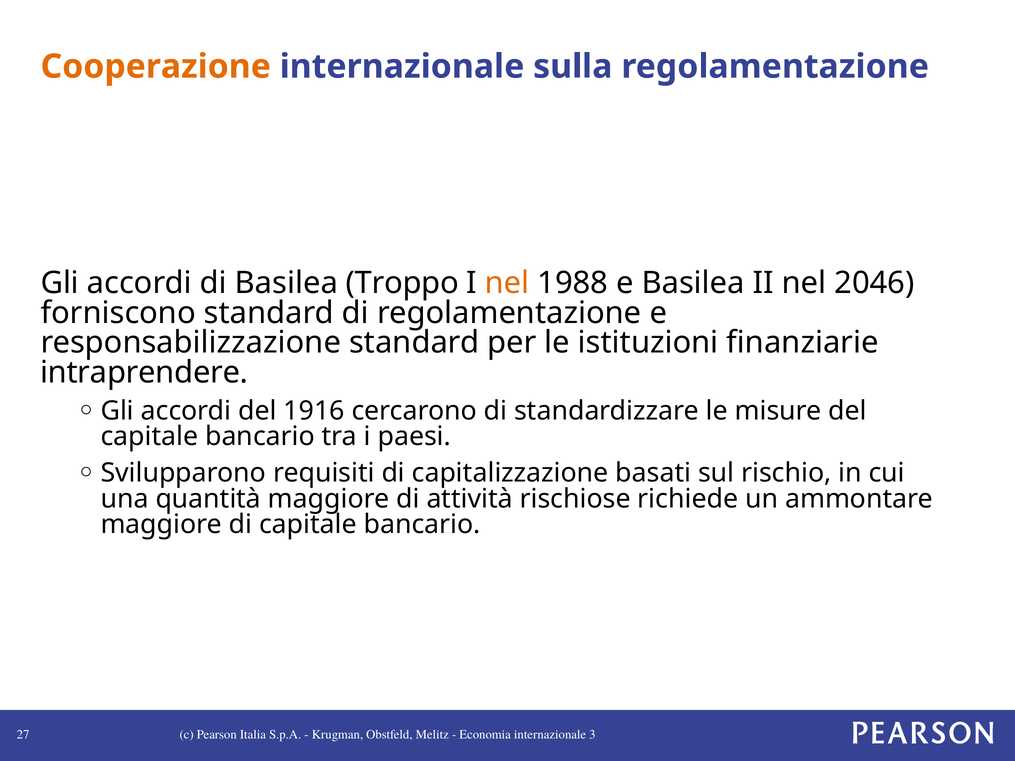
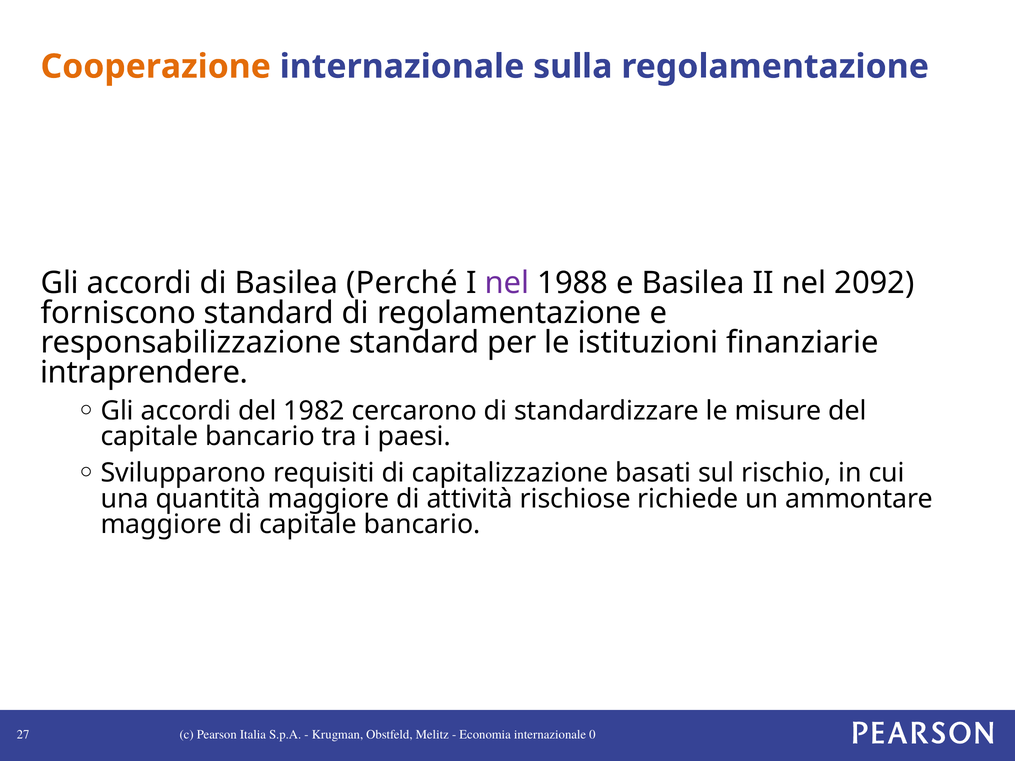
Troppo: Troppo -> Perché
nel at (507, 283) colour: orange -> purple
2046: 2046 -> 2092
1916: 1916 -> 1982
3: 3 -> 0
